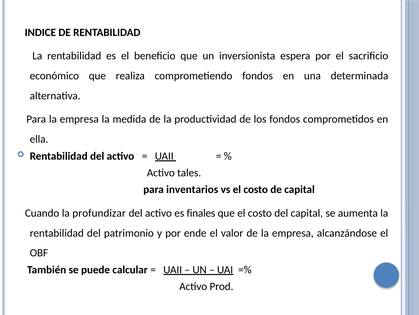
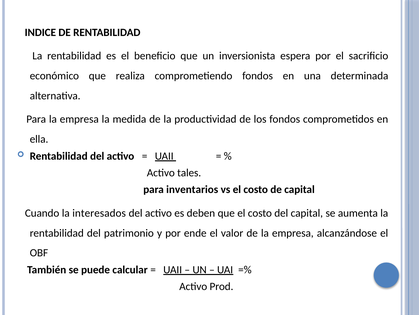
profundizar: profundizar -> interesados
finales: finales -> deben
